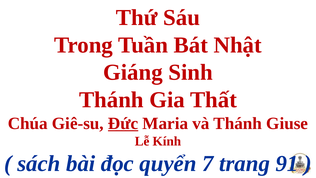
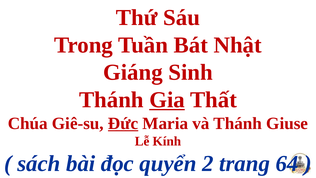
Gia underline: none -> present
7: 7 -> 2
91: 91 -> 64
